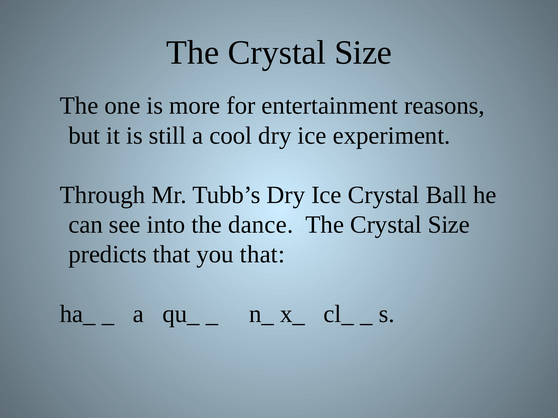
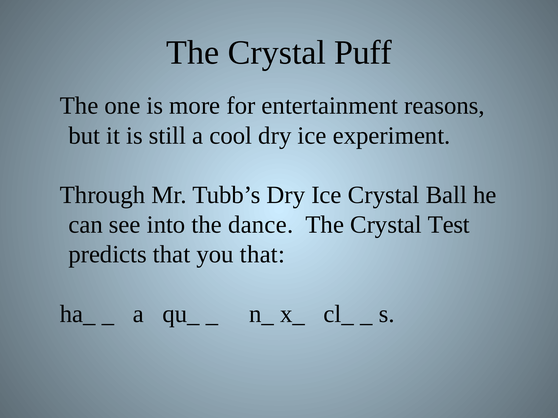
Size at (363, 53): Size -> Puff
Size at (449, 225): Size -> Test
